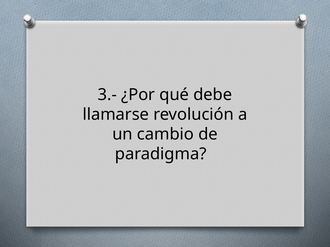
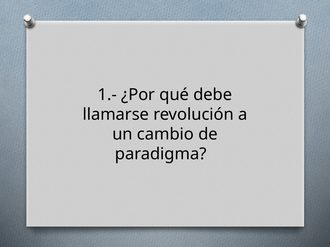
3.-: 3.- -> 1.-
